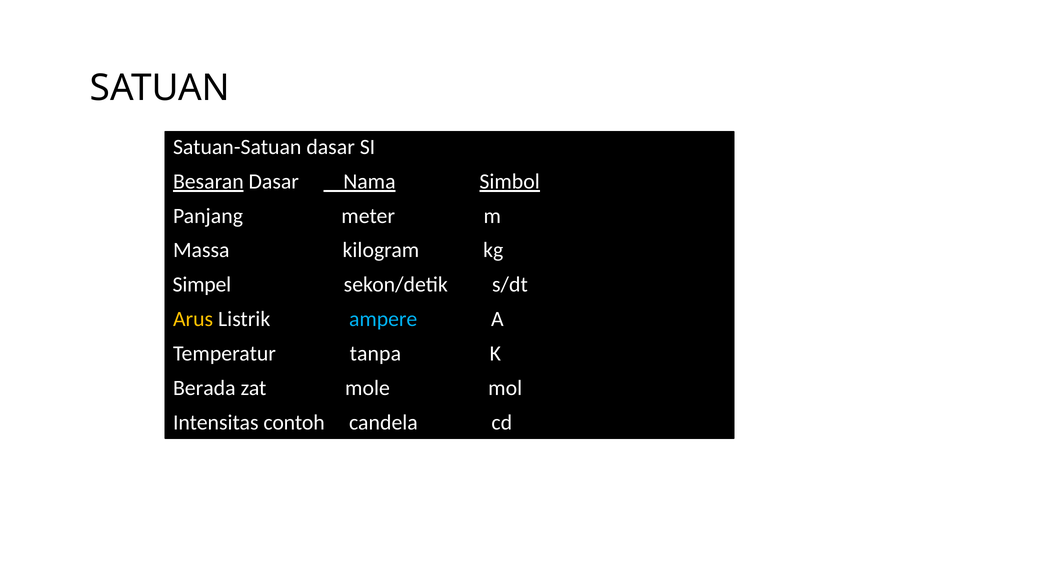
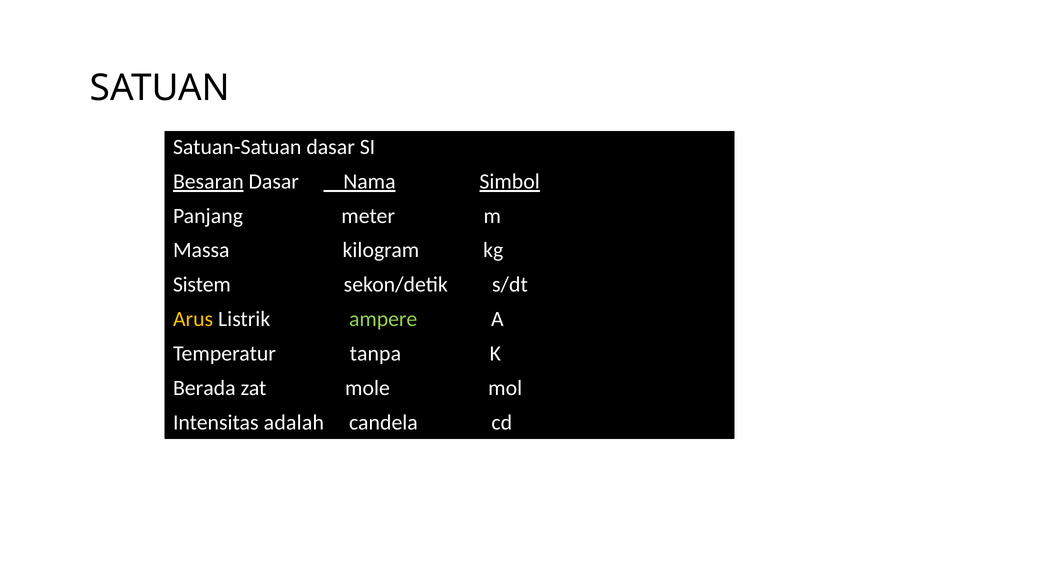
Simpel: Simpel -> Sistem
ampere colour: light blue -> light green
contoh: contoh -> adalah
